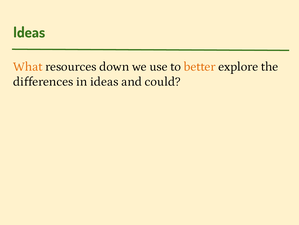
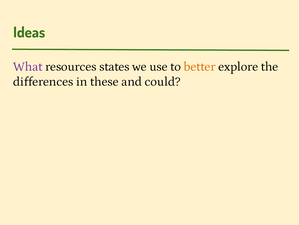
What colour: orange -> purple
down: down -> states
in ideas: ideas -> these
